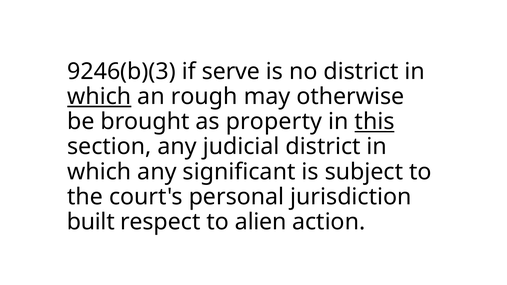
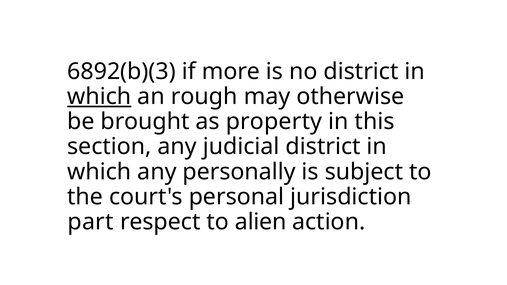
9246(b)(3: 9246(b)(3 -> 6892(b)(3
serve: serve -> more
this underline: present -> none
significant: significant -> personally
built: built -> part
